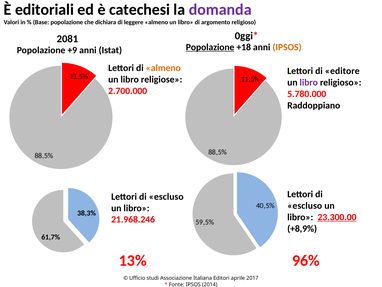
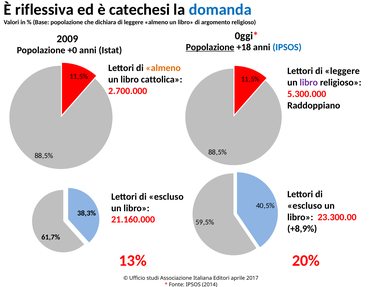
editoriali: editoriali -> riflessiva
domanda colour: purple -> blue
2081: 2081 -> 2009
+9: +9 -> +0
IPSOS at (287, 47) colour: orange -> blue
Lettori di editore: editore -> leggere
religiose: religiose -> cattolica
5.780.000: 5.780.000 -> 5.300.000
23.300.00 underline: present -> none
21.968.246: 21.968.246 -> 21.160.000
96%: 96% -> 20%
